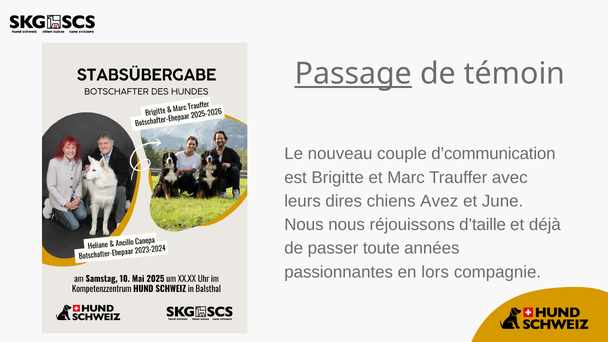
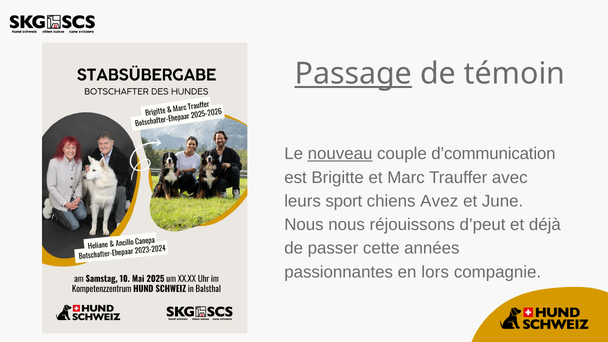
nouveau underline: none -> present
dires: dires -> sport
d’taille: d’taille -> d’peut
toute: toute -> cette
